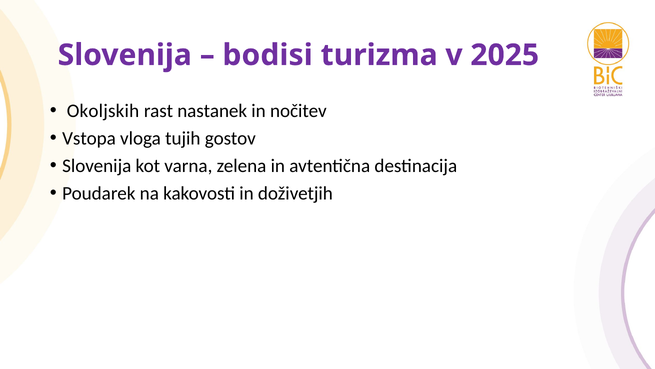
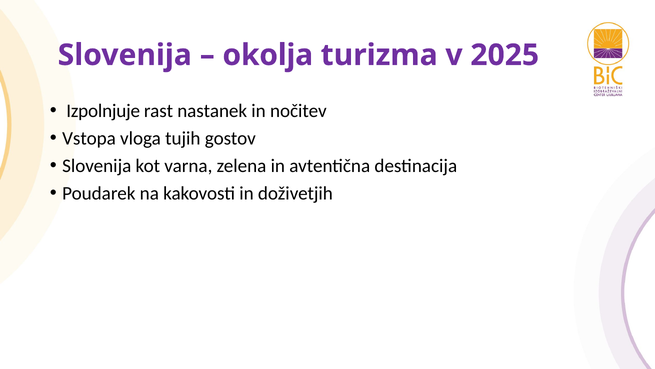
bodisi: bodisi -> okolja
Okoljskih: Okoljskih -> Izpolnjuje
